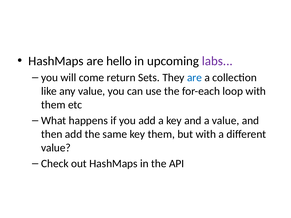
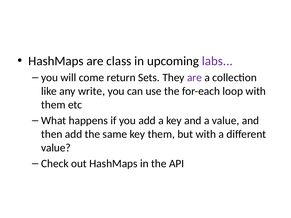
hello: hello -> class
are at (194, 78) colour: blue -> purple
any value: value -> write
